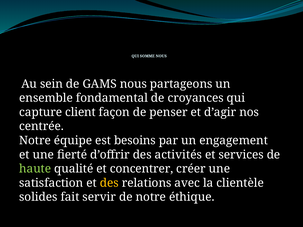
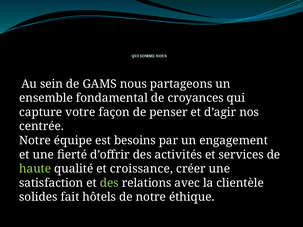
client: client -> votre
concentrer: concentrer -> croissance
des at (109, 183) colour: yellow -> light green
servir: servir -> hôtels
